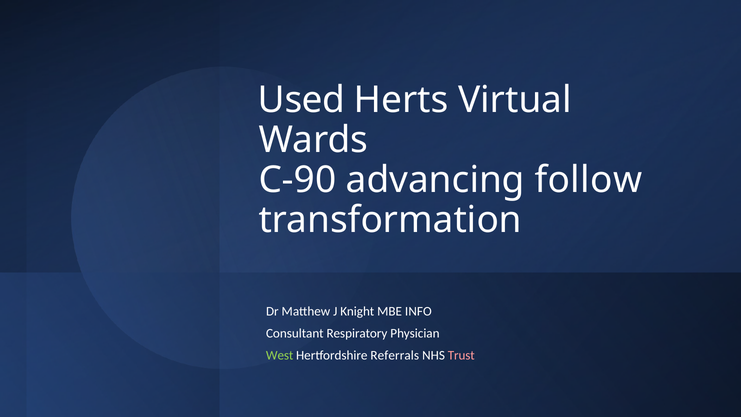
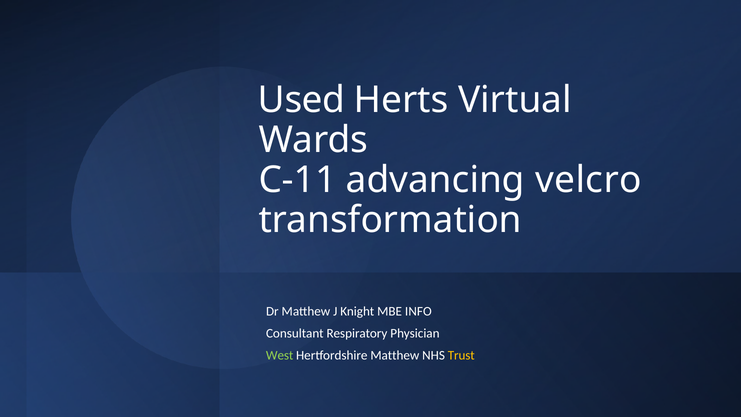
C-90: C-90 -> C-11
follow: follow -> velcro
Hertfordshire Referrals: Referrals -> Matthew
Trust colour: pink -> yellow
